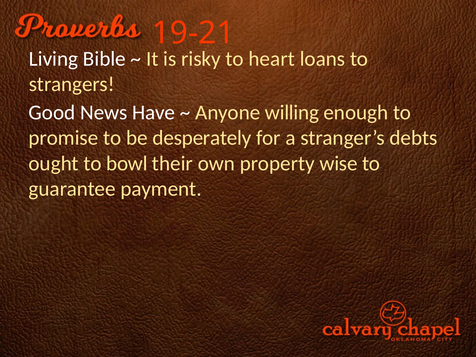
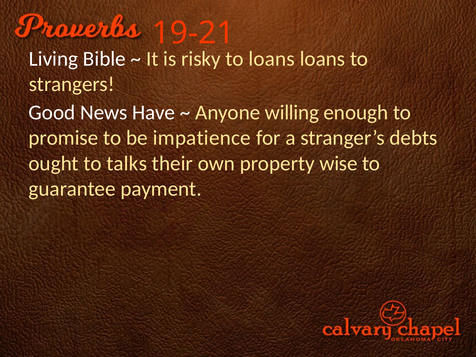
to heart: heart -> loans
desperately: desperately -> impatience
bowl: bowl -> talks
